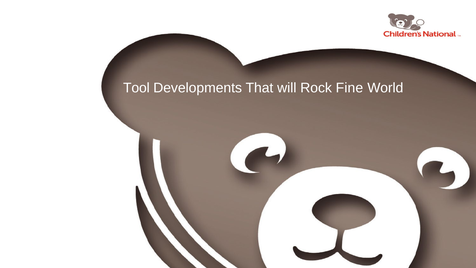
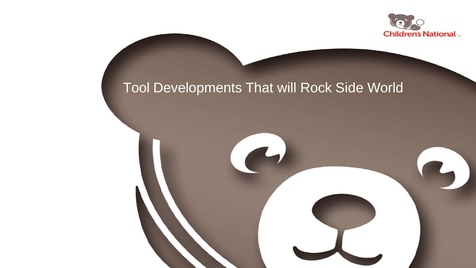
Fine: Fine -> Side
